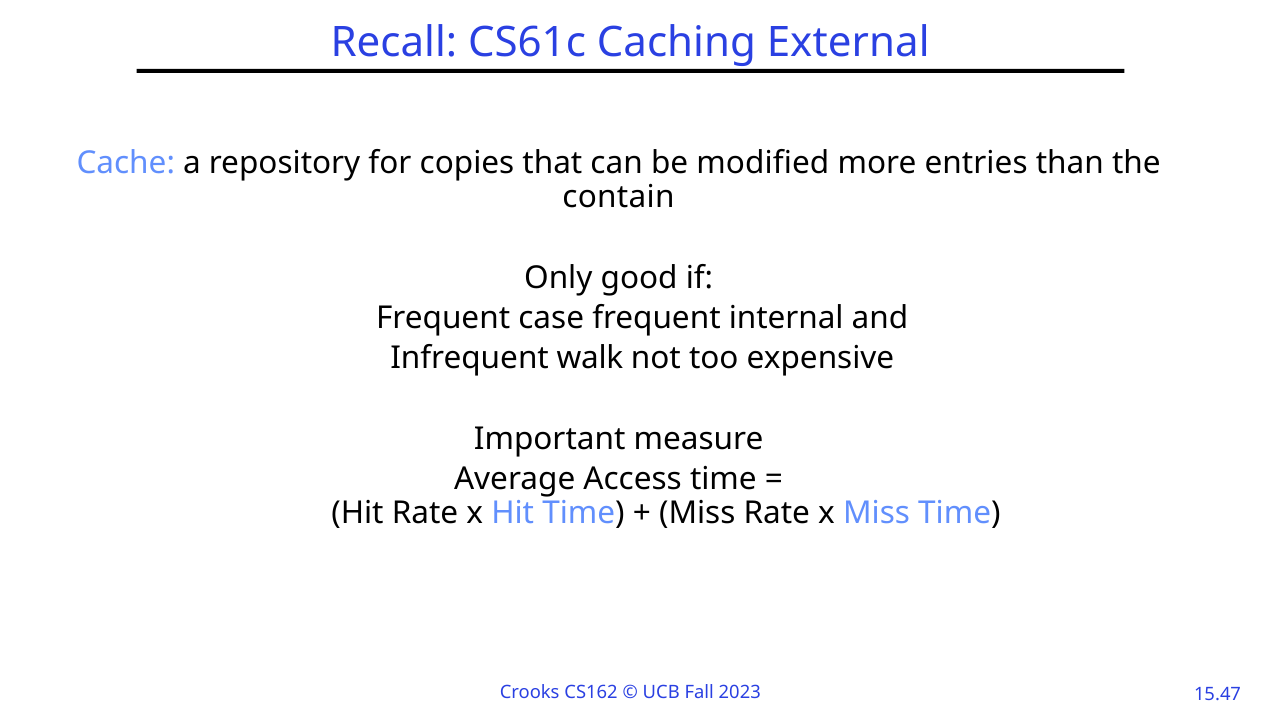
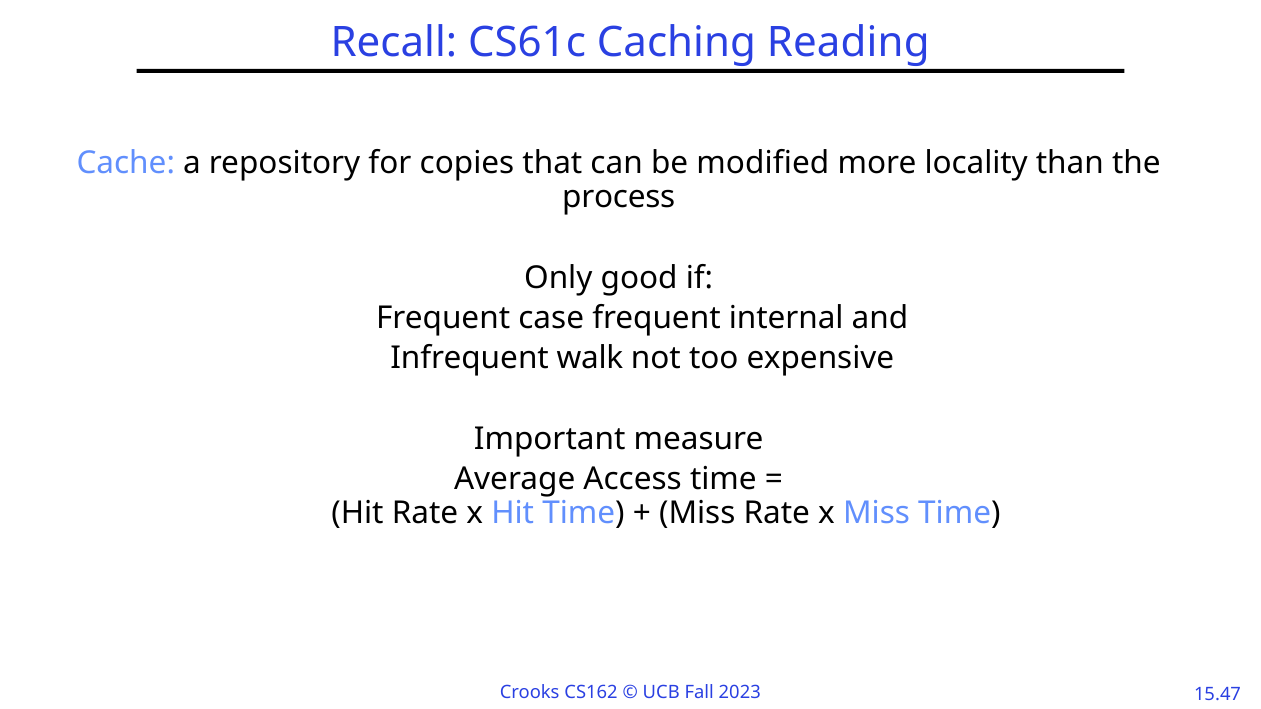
External: External -> Reading
entries: entries -> locality
contain: contain -> process
